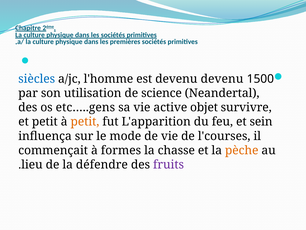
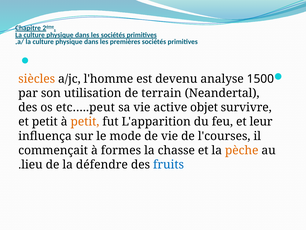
siècles colour: blue -> orange
devenu devenu: devenu -> analyse
science: science -> terrain
etc…..gens: etc…..gens -> etc…..peut
sein: sein -> leur
fruits colour: purple -> blue
